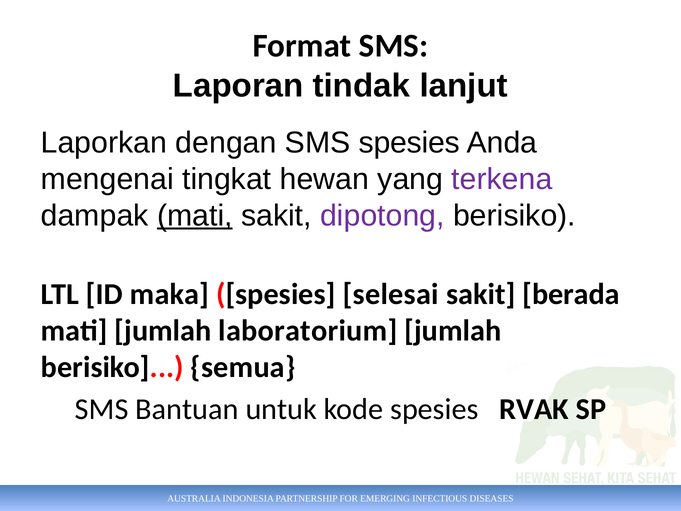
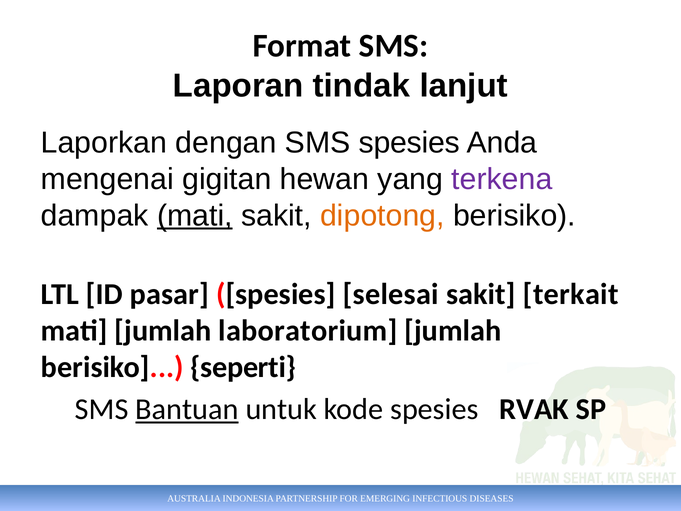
tingkat: tingkat -> gigitan
dipotong colour: purple -> orange
maka: maka -> pasar
berada: berada -> terkait
semua: semua -> seperti
Bantuan underline: none -> present
